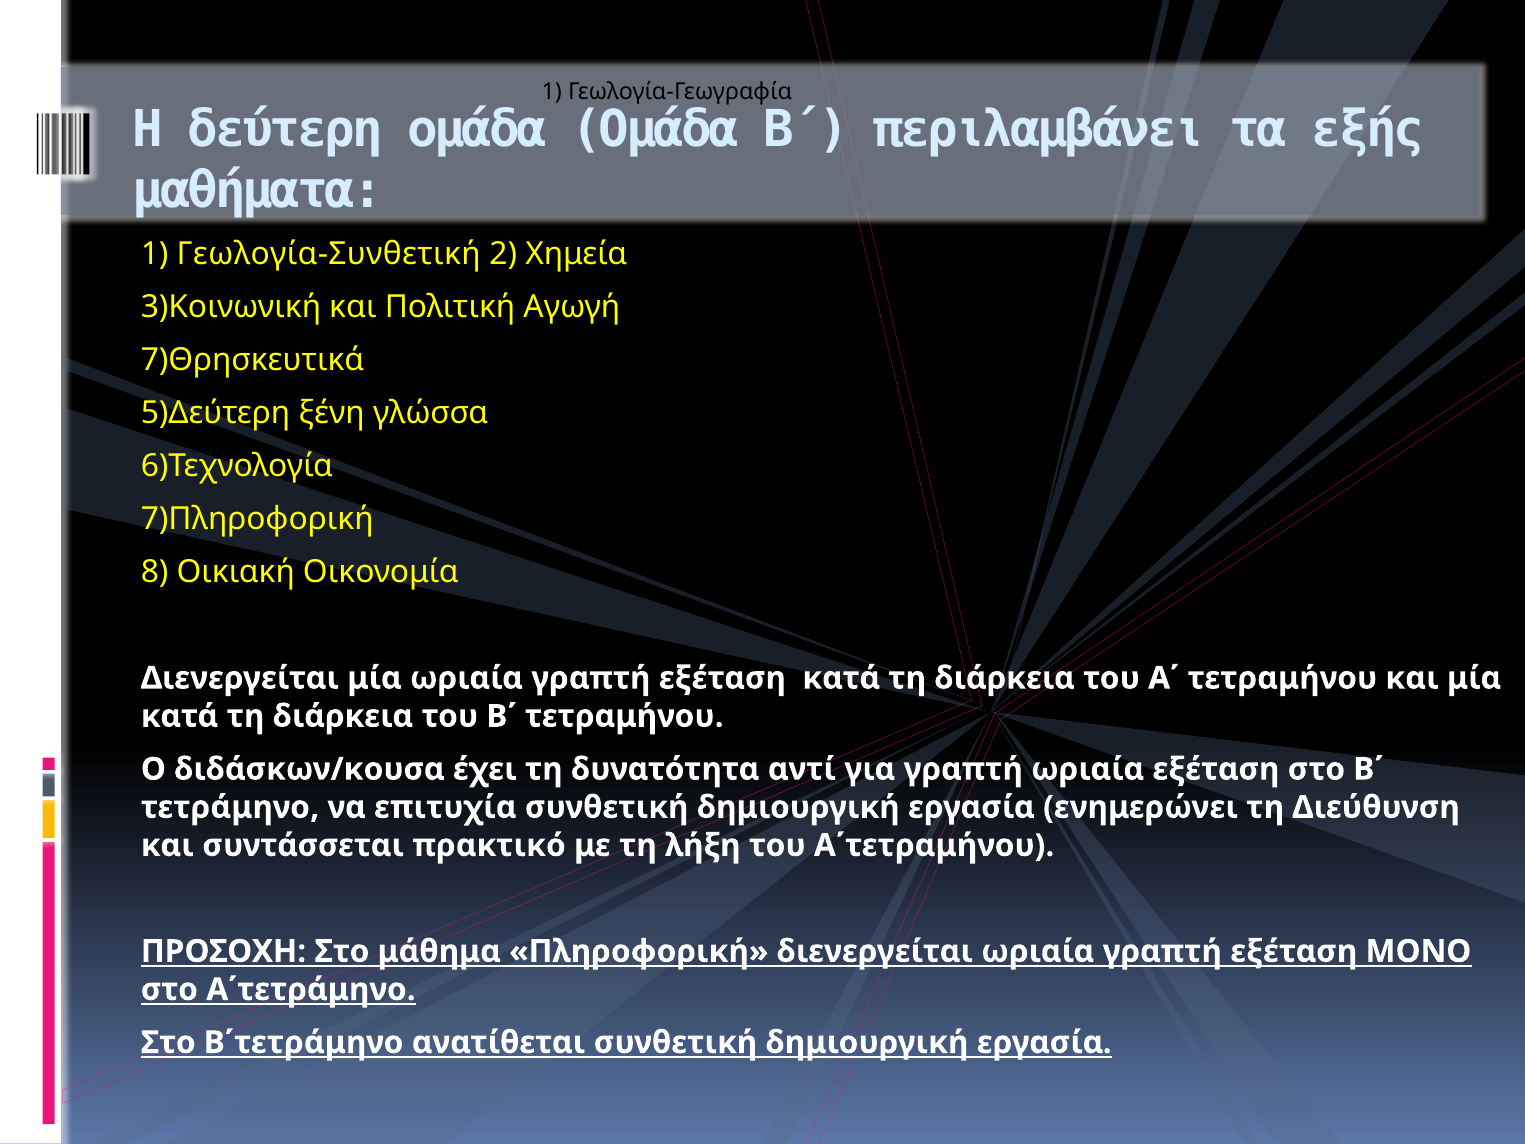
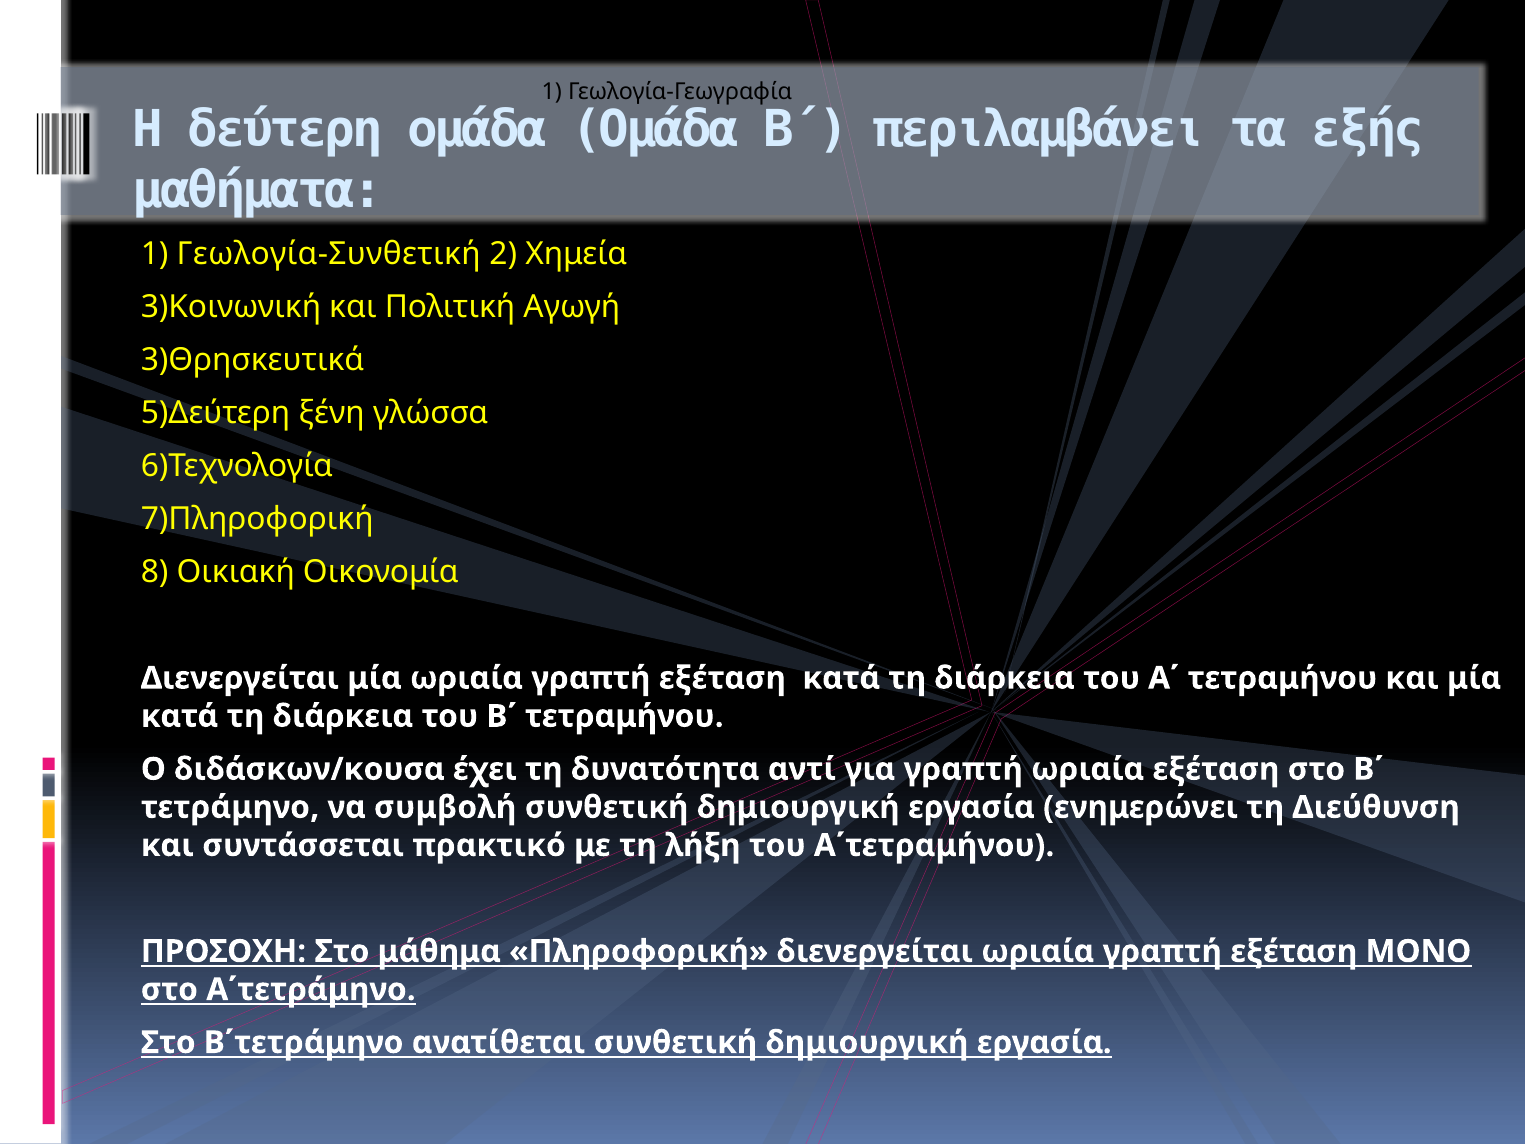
7)Θρησκευτικά: 7)Θρησκευτικά -> 3)Θρησκευτικά
επιτυχία: επιτυχία -> συμβολή
